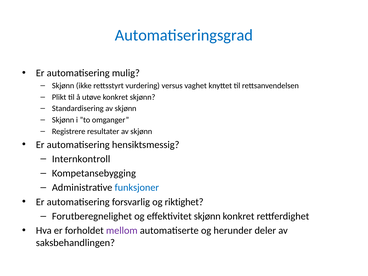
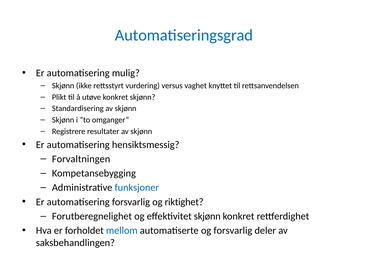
Internkontroll: Internkontroll -> Forvaltningen
mellom colour: purple -> blue
og herunder: herunder -> forsvarlig
